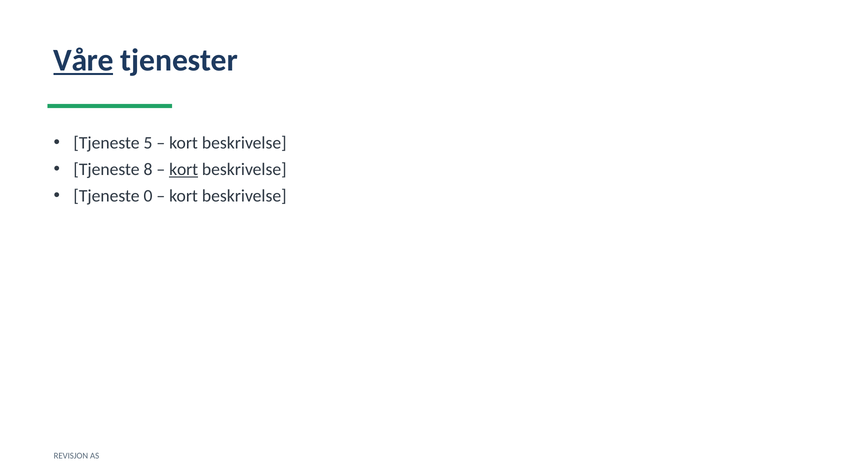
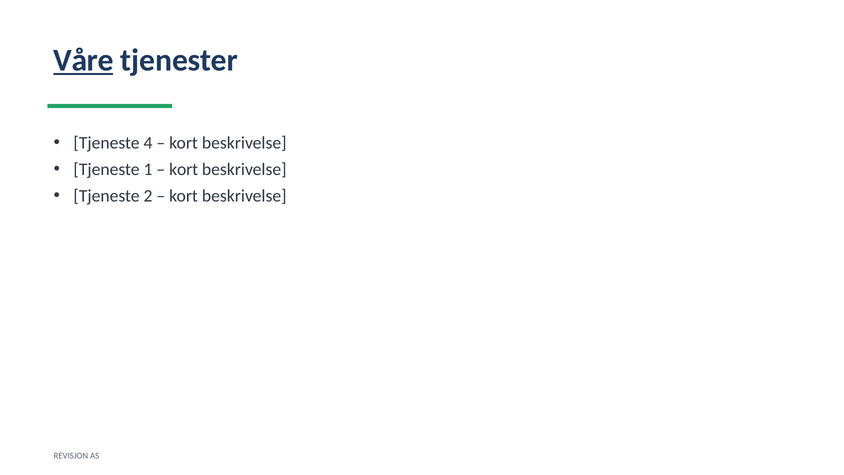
5: 5 -> 4
8: 8 -> 1
kort at (184, 169) underline: present -> none
0: 0 -> 2
